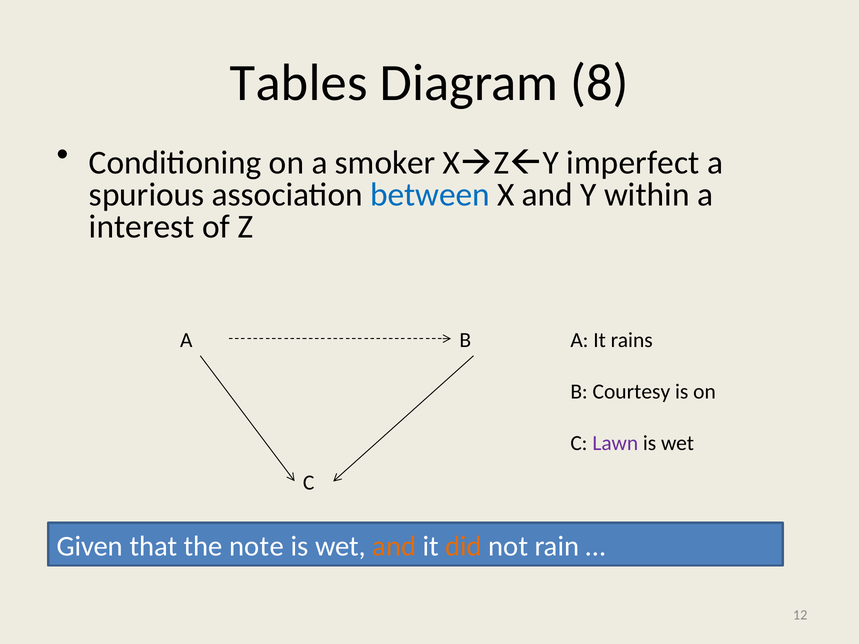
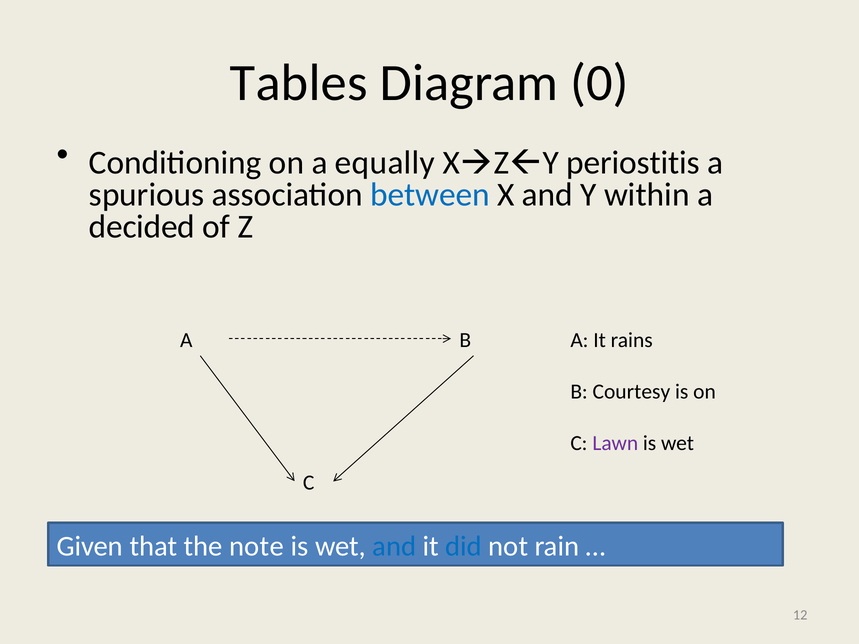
8: 8 -> 0
smoker: smoker -> equally
imperfect: imperfect -> periostitis
interest: interest -> decided
and at (394, 546) colour: orange -> blue
did colour: orange -> blue
